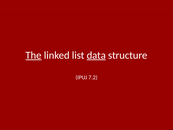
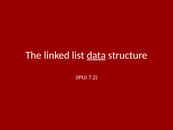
The underline: present -> none
